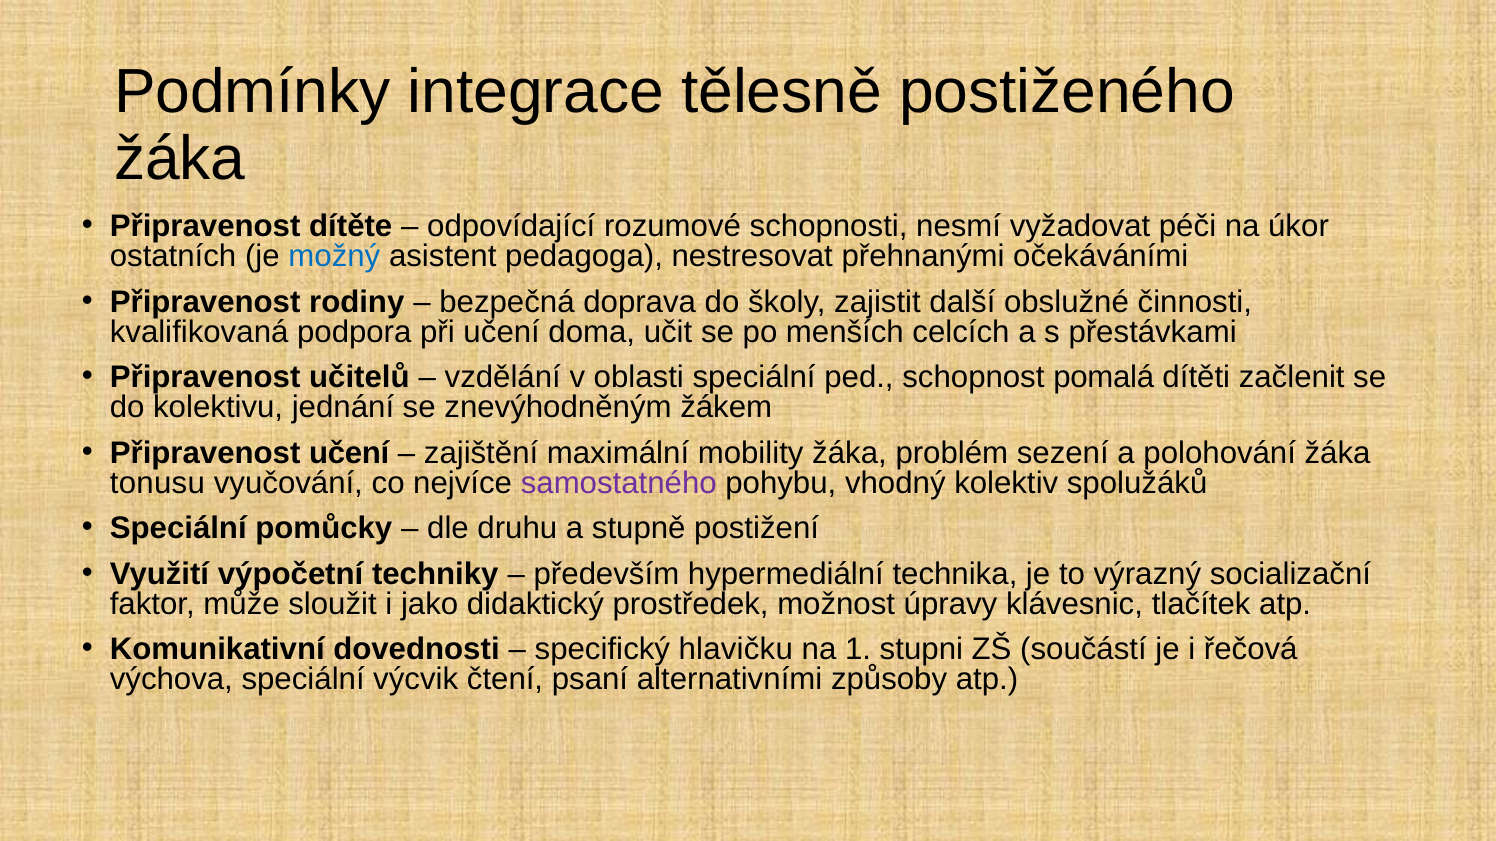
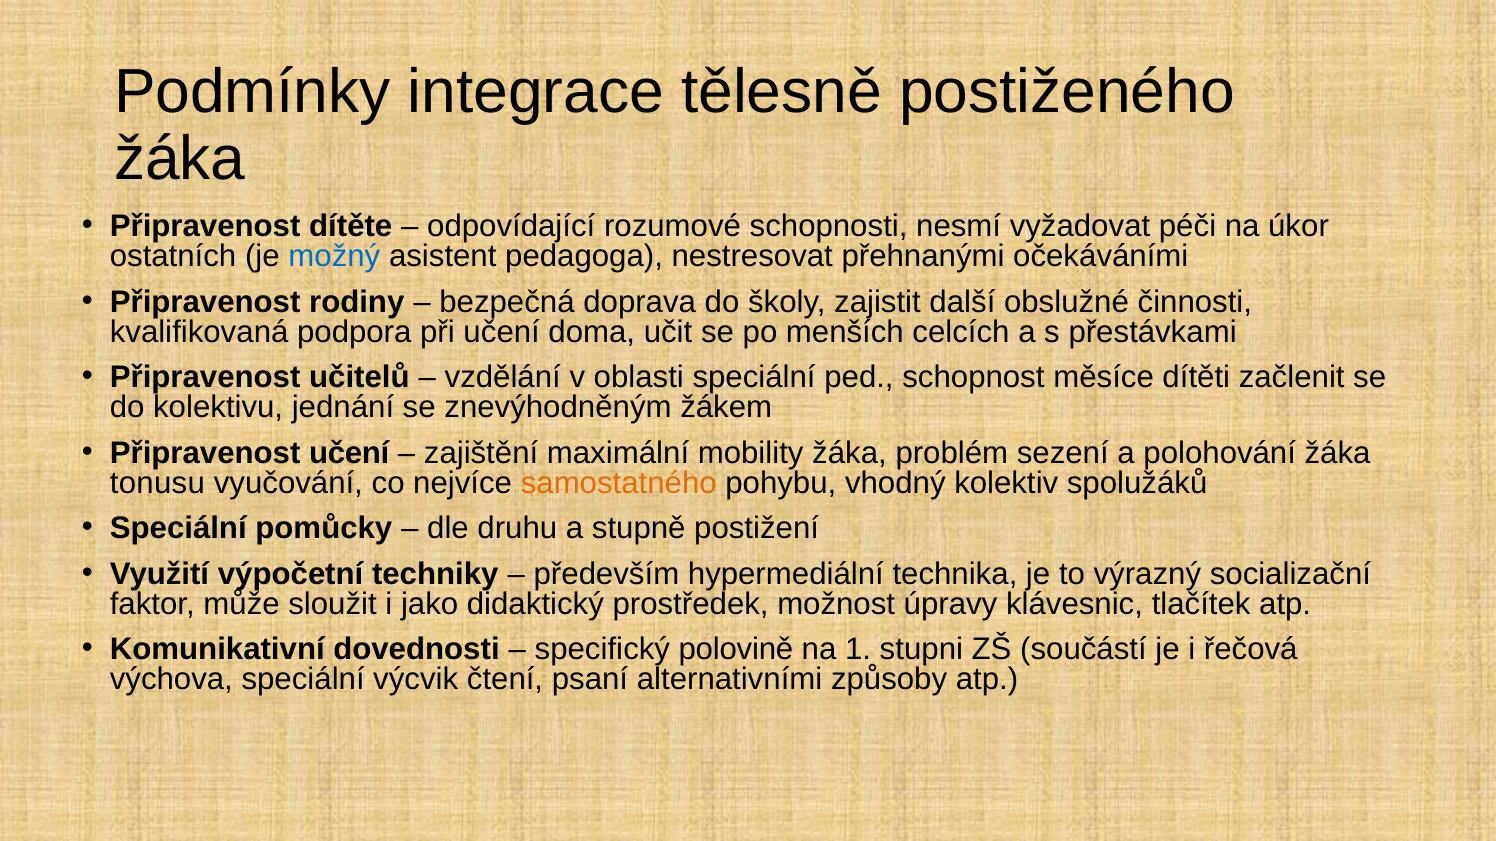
pomalá: pomalá -> měsíce
samostatného colour: purple -> orange
hlavičku: hlavičku -> polovině
